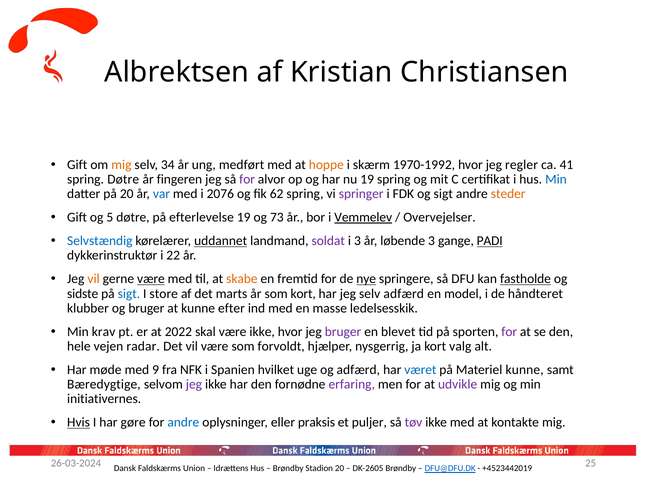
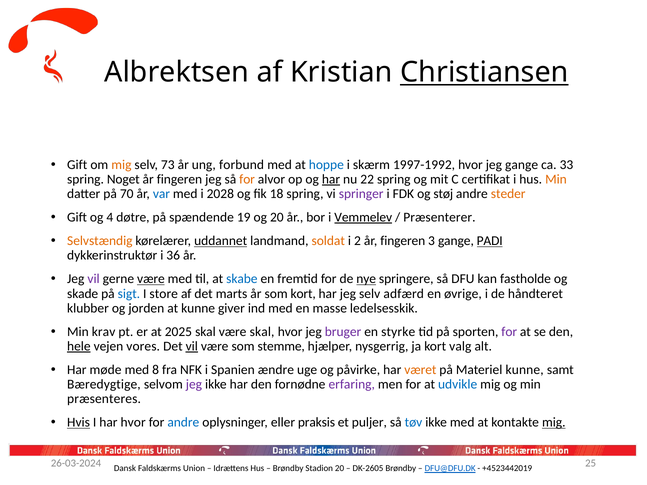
Christiansen underline: none -> present
34: 34 -> 73
medført: medført -> forbund
hoppe colour: orange -> blue
1970-1992: 1970-1992 -> 1997-1992
jeg regler: regler -> gange
41: 41 -> 33
spring Døtre: Døtre -> Noget
for at (247, 179) colour: purple -> orange
har at (331, 179) underline: none -> present
nu 19: 19 -> 22
Min at (556, 179) colour: blue -> orange
på 20: 20 -> 70
2076: 2076 -> 2028
62: 62 -> 18
og sigt: sigt -> støj
5: 5 -> 4
efterlevelse: efterlevelse -> spændende
og 73: 73 -> 20
Overvejelser: Overvejelser -> Præsenterer
Selvstændig colour: blue -> orange
soldat colour: purple -> orange
i 3: 3 -> 2
løbende at (403, 241): løbende -> fingeren
22: 22 -> 36
vil at (94, 279) colour: orange -> purple
skabe colour: orange -> blue
fastholde underline: present -> none
sidste: sidste -> skade
model: model -> øvrige
og bruger: bruger -> jorden
efter: efter -> giver
2022: 2022 -> 2025
være ikke: ikke -> skal
blevet: blevet -> styrke
hele underline: none -> present
radar: radar -> vores
vil at (192, 346) underline: none -> present
forvoldt: forvoldt -> stemme
9: 9 -> 8
hvilket: hvilket -> ændre
og adfærd: adfærd -> påvirke
været colour: blue -> orange
udvikle colour: purple -> blue
initiativernes: initiativernes -> præsenteres
har gøre: gøre -> hvor
tøv colour: purple -> blue
mig at (554, 423) underline: none -> present
